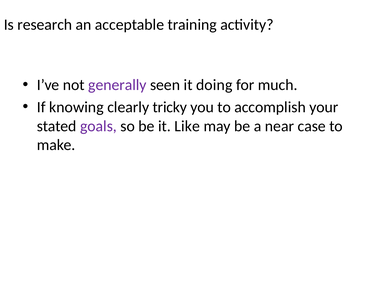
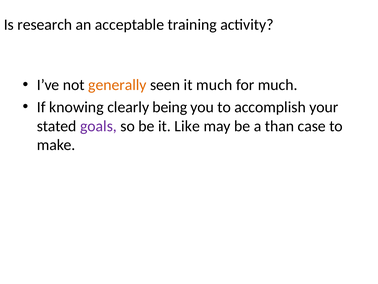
generally colour: purple -> orange
it doing: doing -> much
tricky: tricky -> being
near: near -> than
